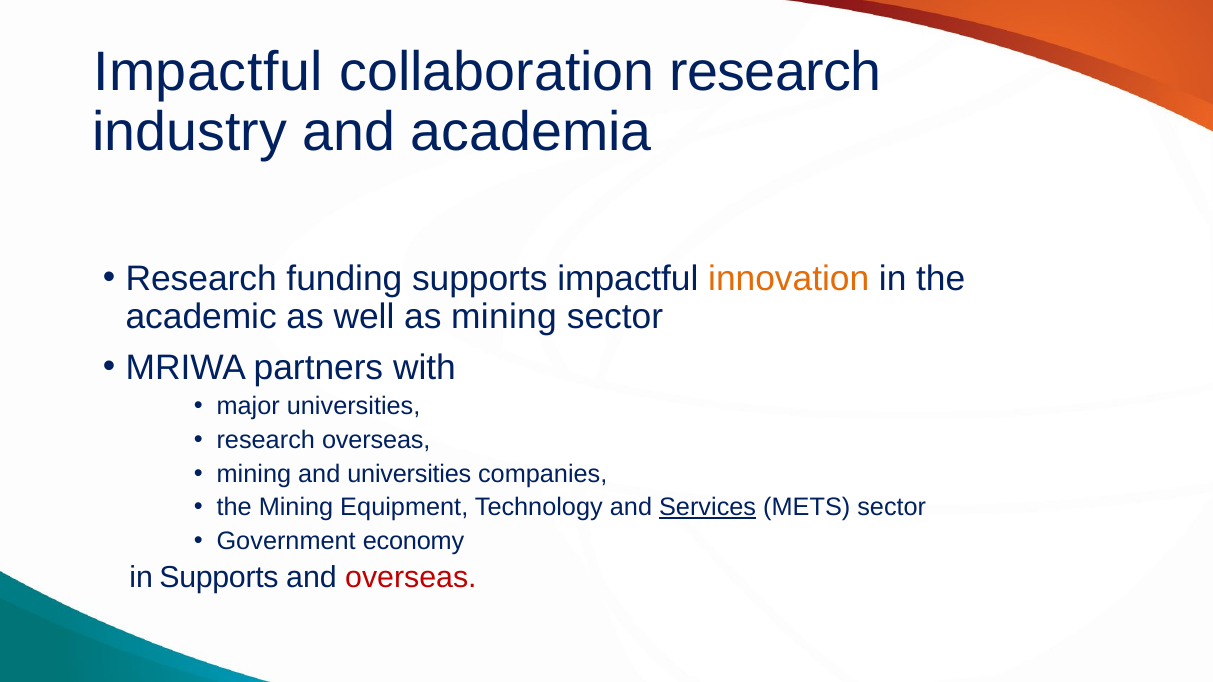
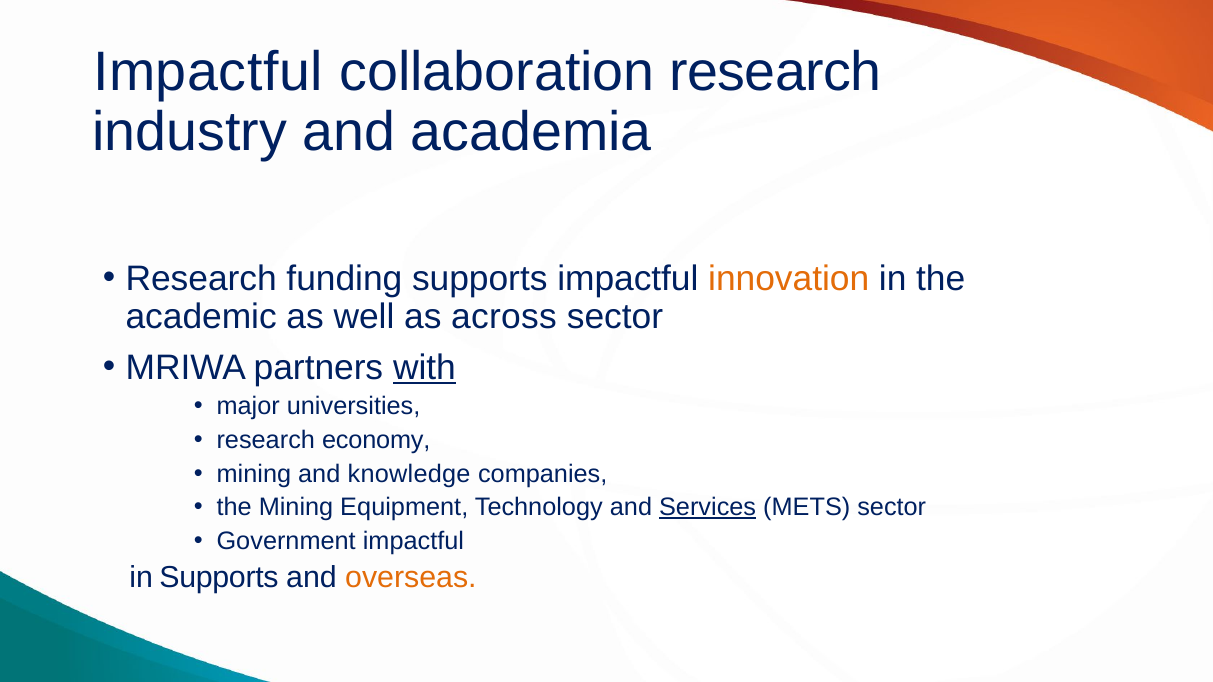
as mining: mining -> across
with underline: none -> present
research overseas: overseas -> economy
and universities: universities -> knowledge
Government economy: economy -> impactful
overseas at (411, 577) colour: red -> orange
